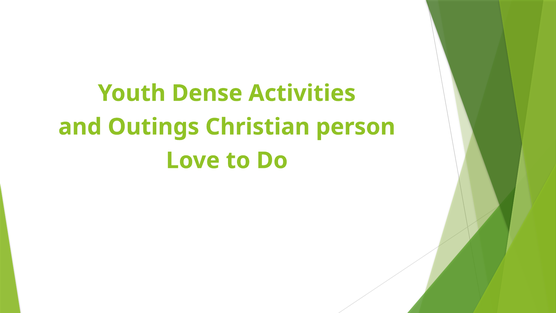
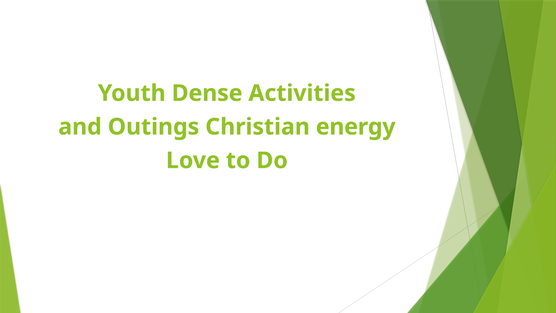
person: person -> energy
